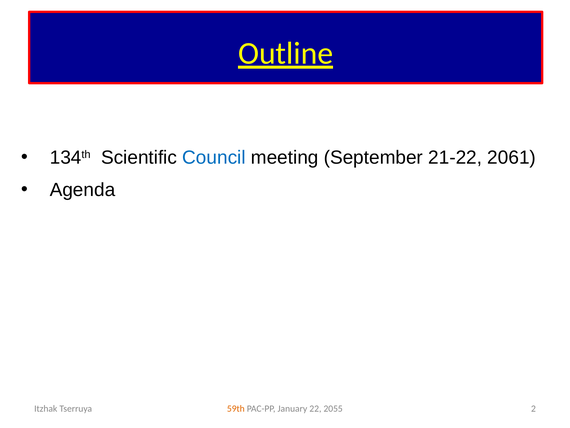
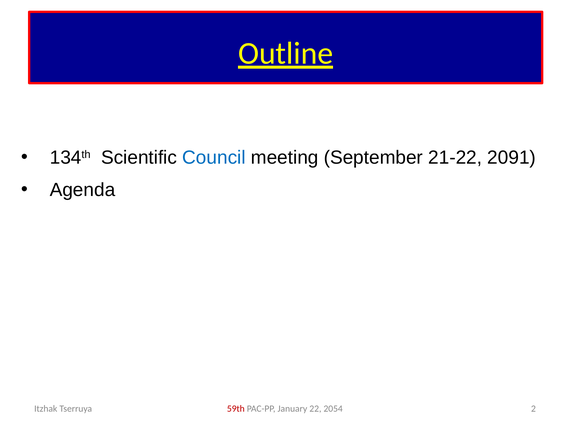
2061: 2061 -> 2091
59th colour: orange -> red
2055: 2055 -> 2054
